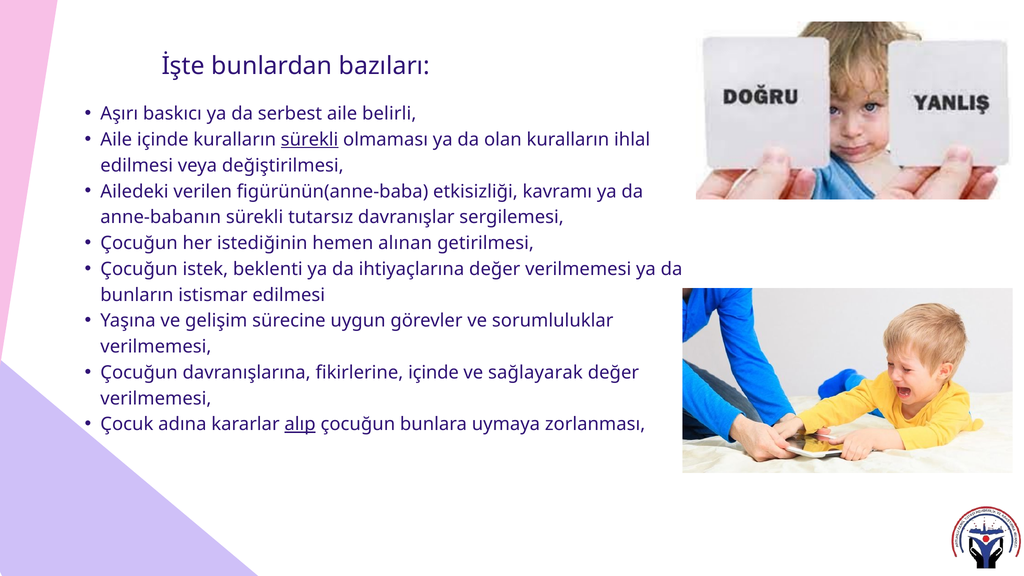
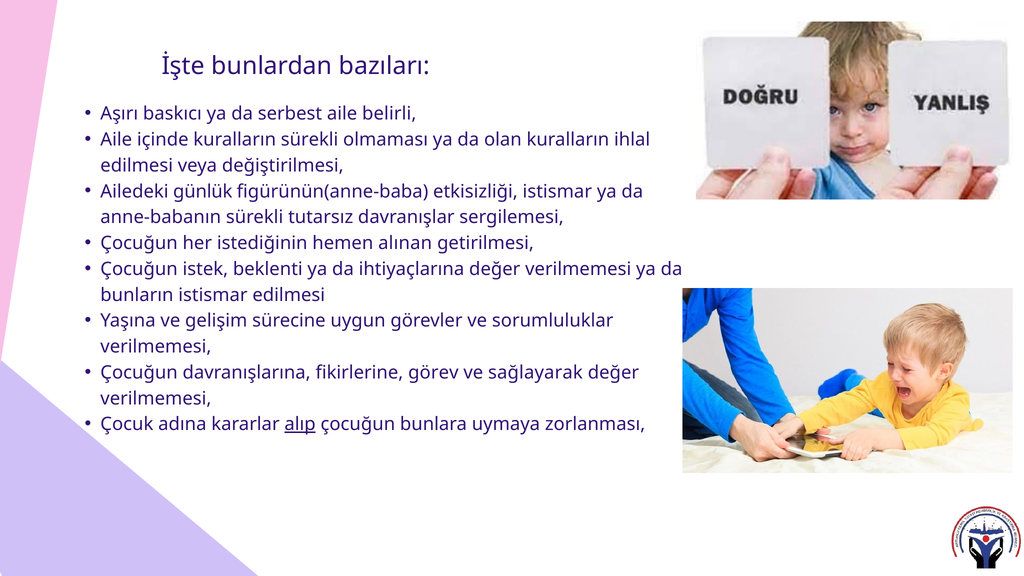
sürekli at (310, 140) underline: present -> none
verilen: verilen -> günlük
etkisizliği kavramı: kavramı -> istismar
fikirlerine içinde: içinde -> görev
